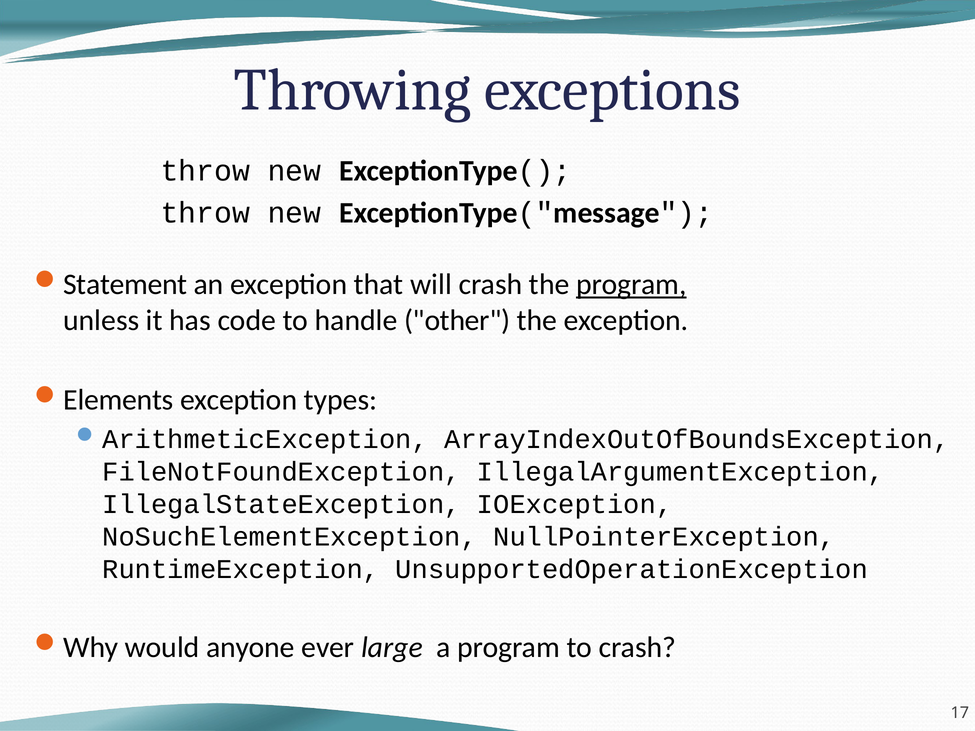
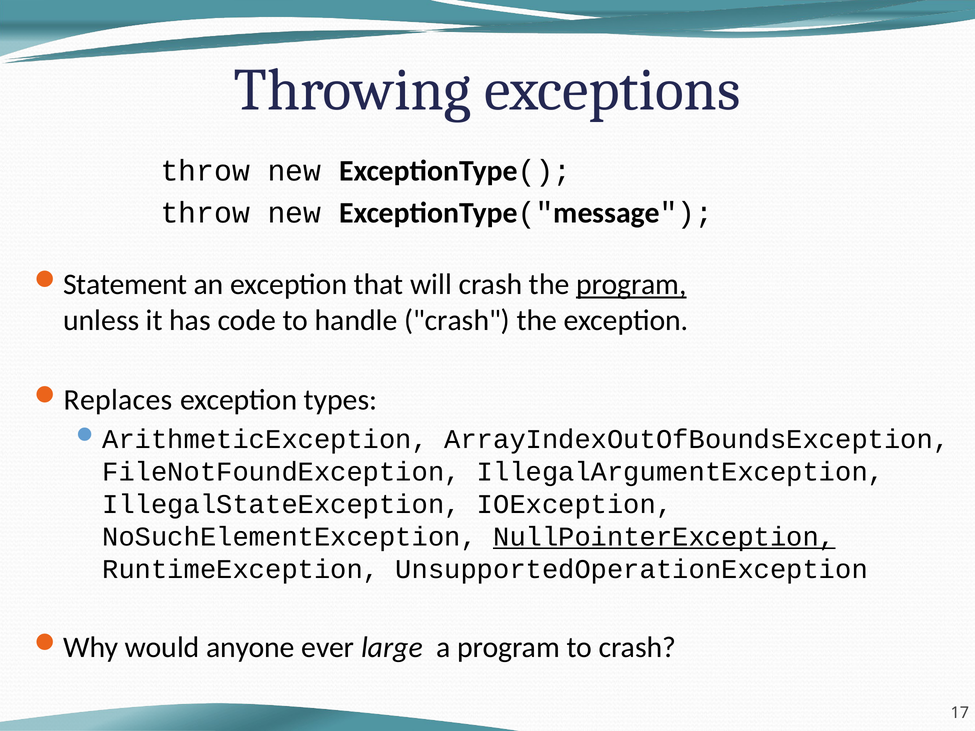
handle other: other -> crash
Elements: Elements -> Replaces
NullPointerException underline: none -> present
